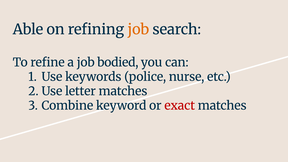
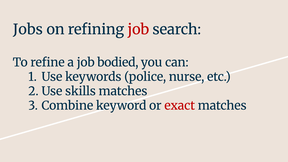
Able: Able -> Jobs
job at (138, 30) colour: orange -> red
letter: letter -> skills
